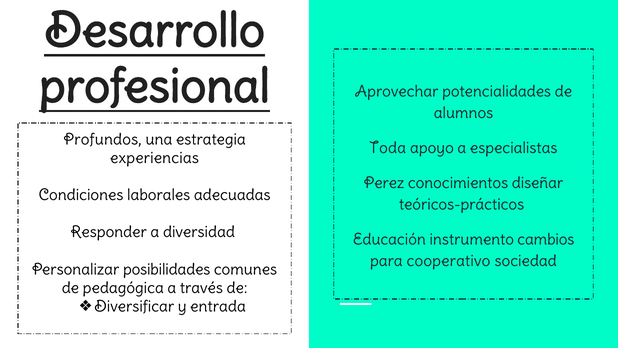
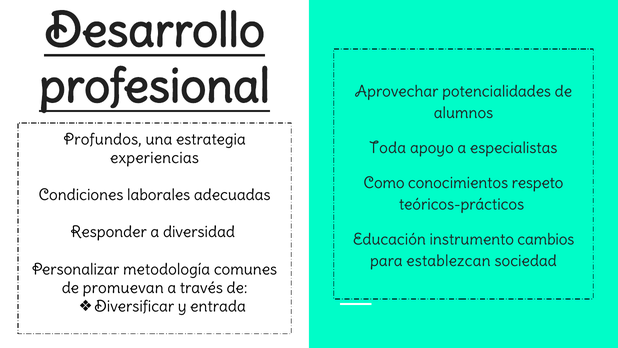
Perez: Perez -> Como
diseñar: diseñar -> respeto
cooperativo: cooperativo -> establezcan
posibilidades: posibilidades -> metodología
pedagógica: pedagógica -> promuevan
